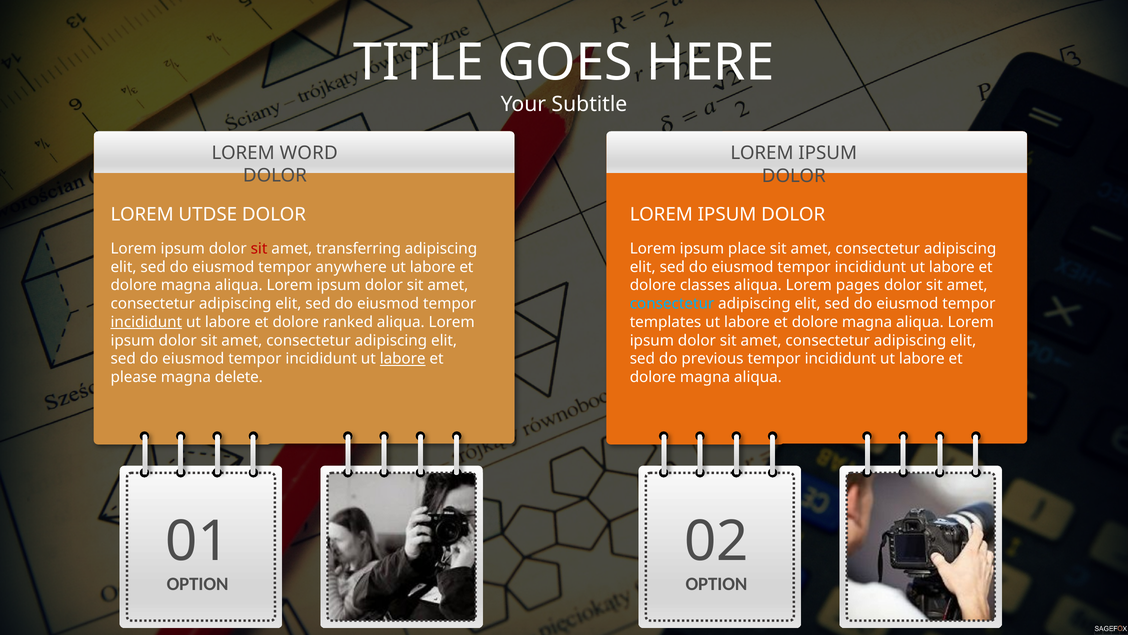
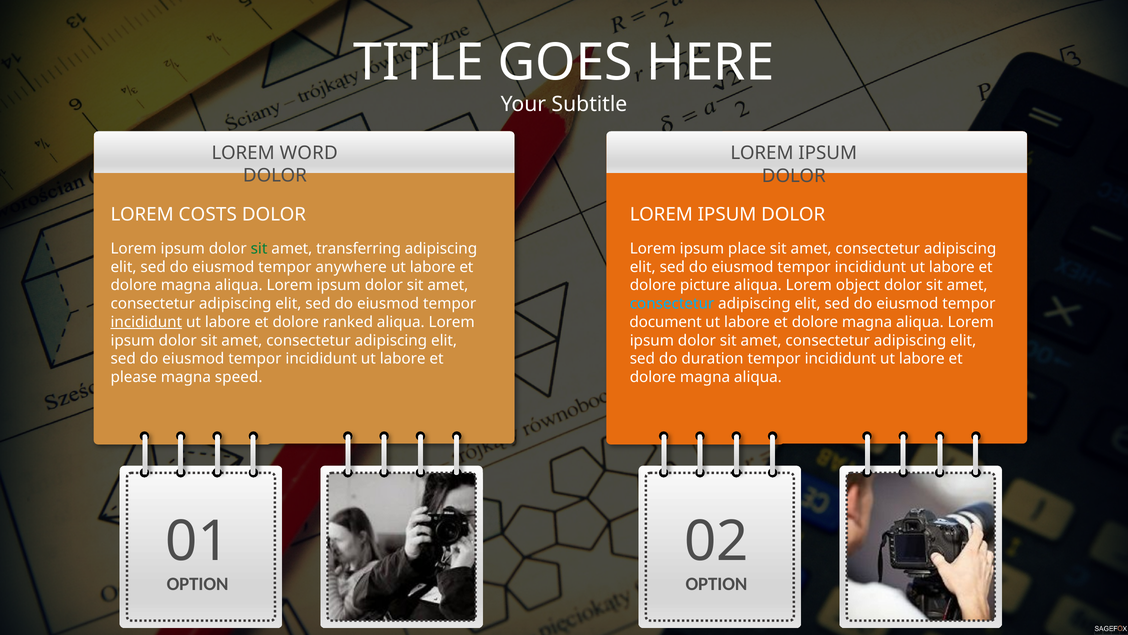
UTDSE: UTDSE -> COSTS
sit at (259, 248) colour: red -> green
classes: classes -> picture
pages: pages -> object
templates: templates -> document
labore at (403, 359) underline: present -> none
previous: previous -> duration
delete: delete -> speed
